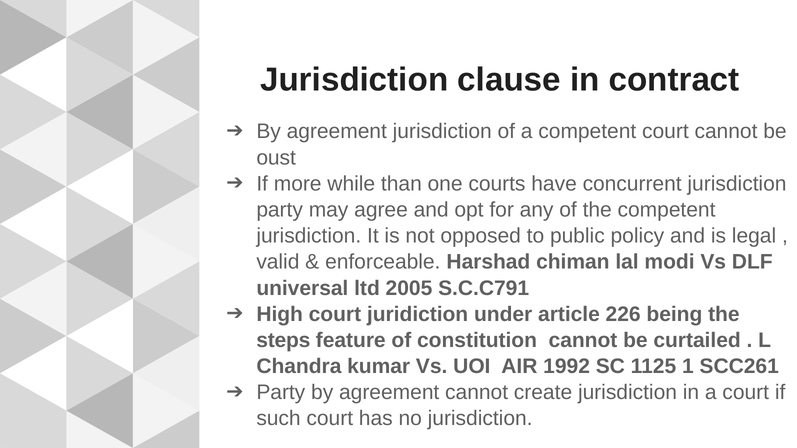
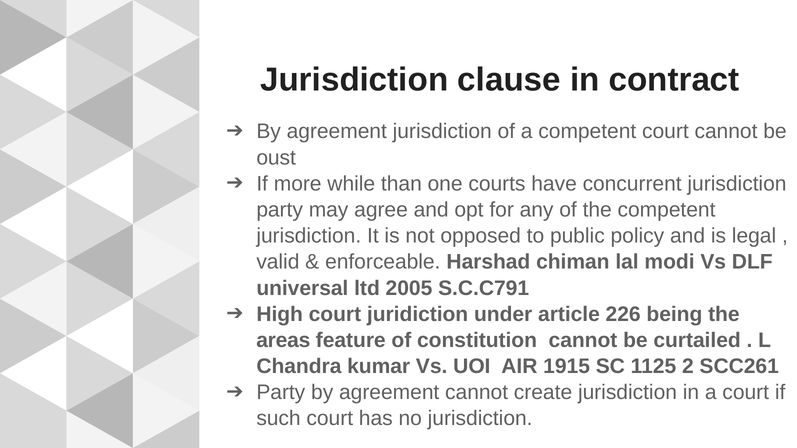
steps: steps -> areas
1992: 1992 -> 1915
1: 1 -> 2
